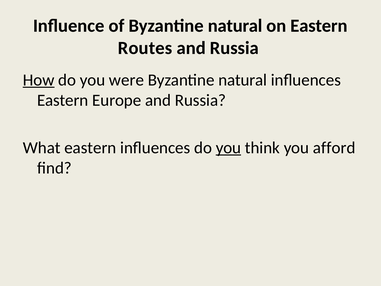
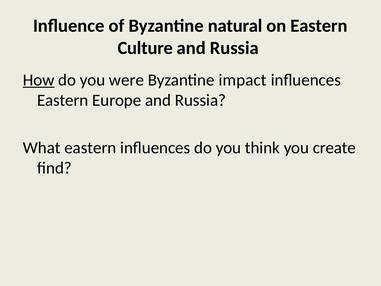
Routes: Routes -> Culture
natural at (243, 80): natural -> impact
you at (228, 148) underline: present -> none
afford: afford -> create
